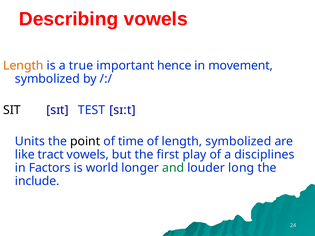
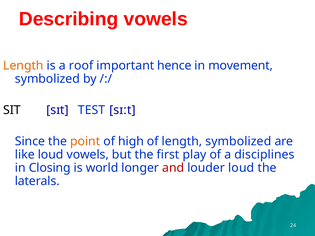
true: true -> roof
Units: Units -> Since
point colour: black -> orange
time: time -> high
like tract: tract -> loud
Factors: Factors -> Closing
and colour: green -> red
louder long: long -> loud
include: include -> laterals
